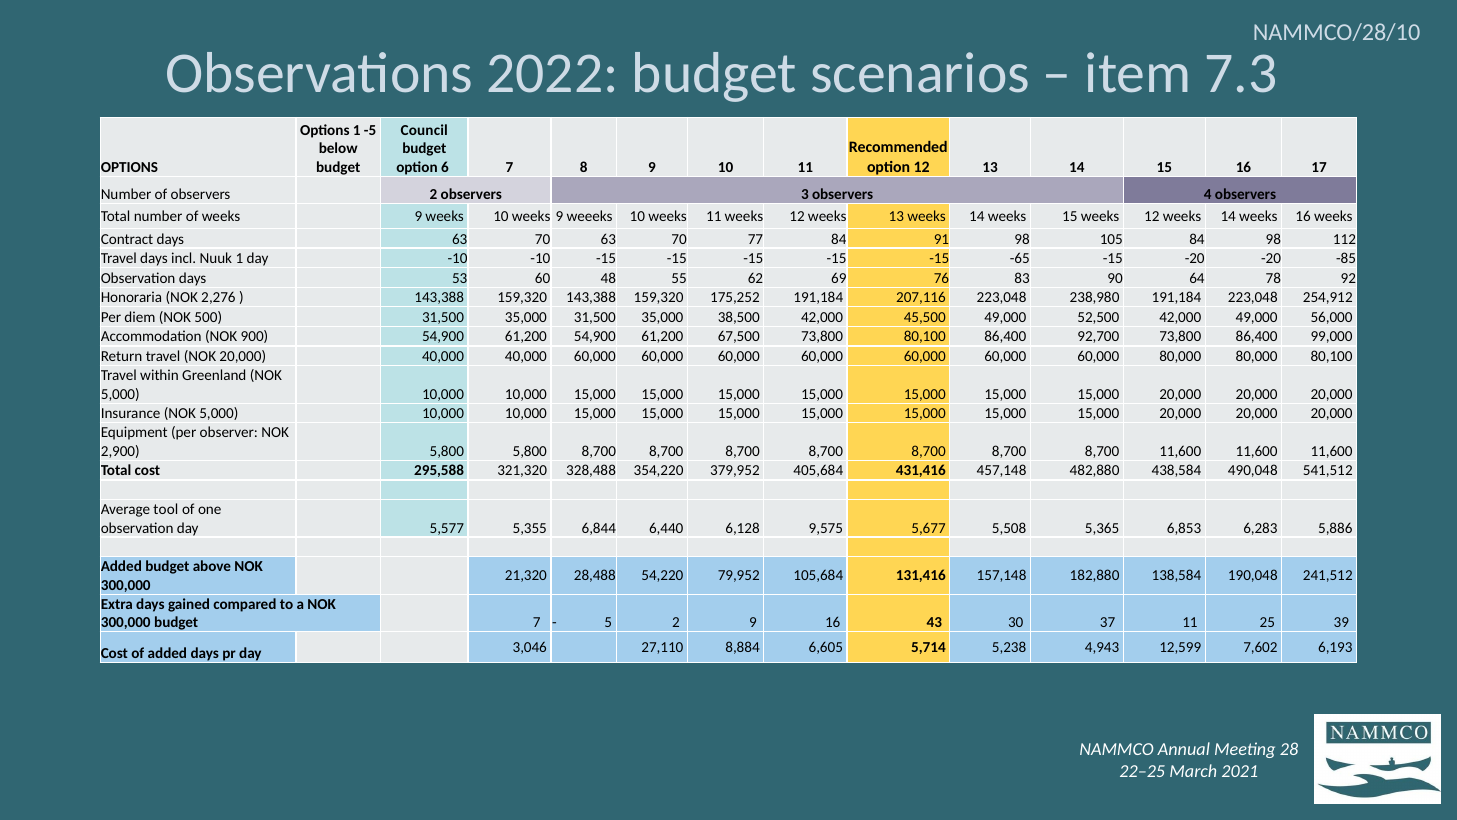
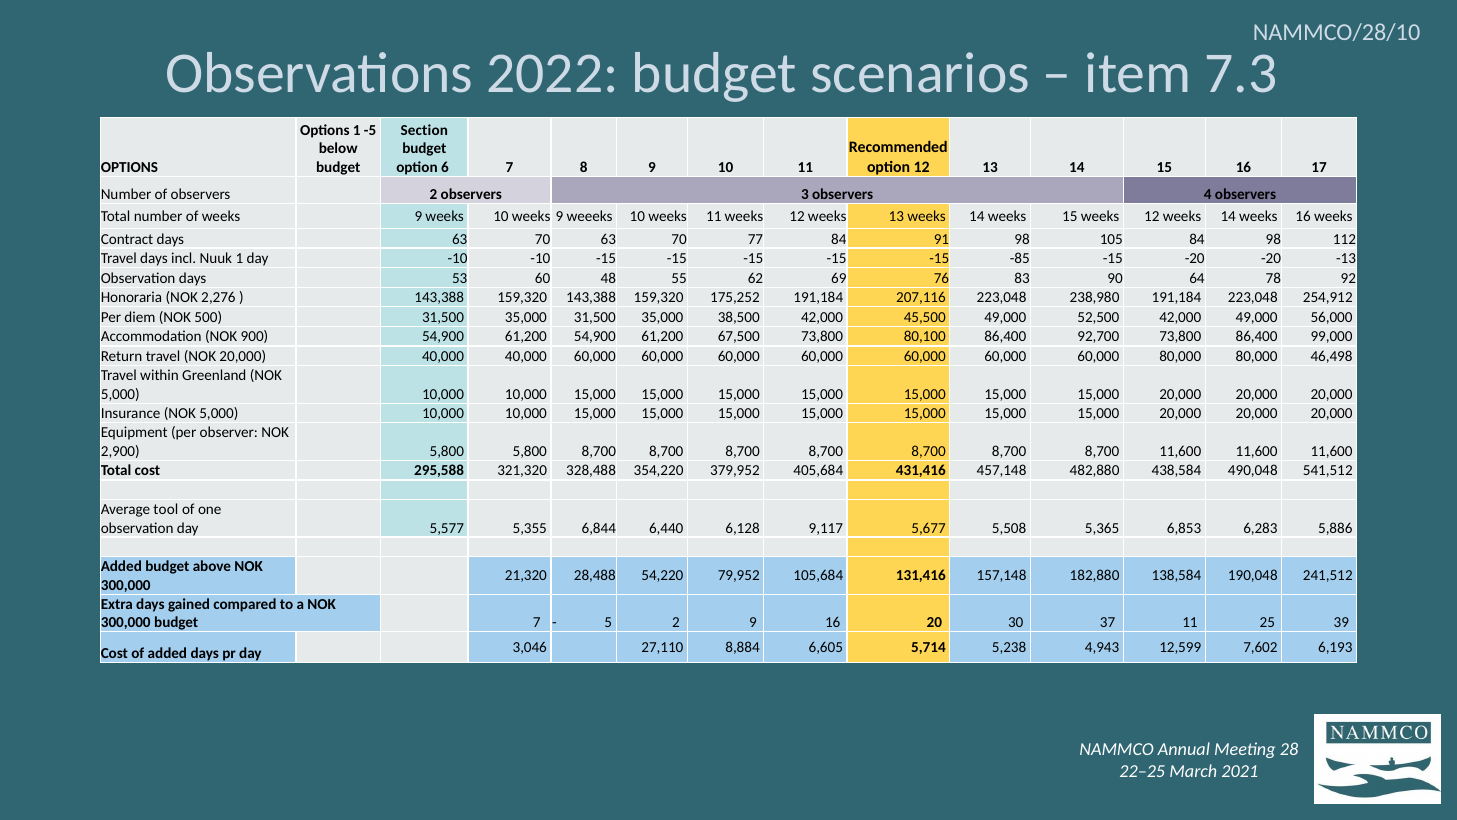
Council: Council -> Section
-65: -65 -> -85
-85: -85 -> -13
80,000 80,100: 80,100 -> 46,498
9,575: 9,575 -> 9,117
43: 43 -> 20
